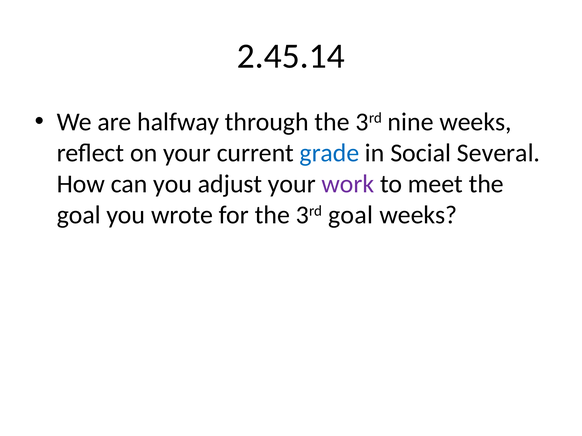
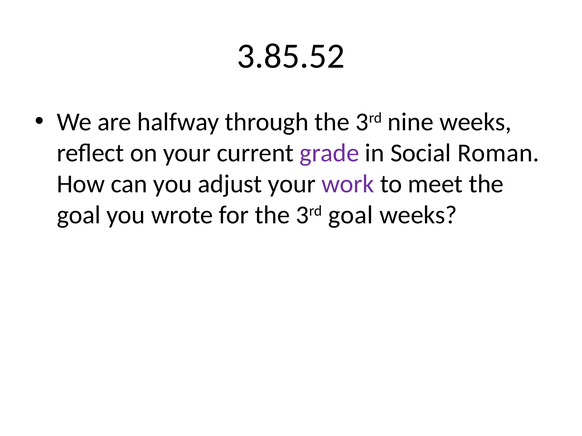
2.45.14: 2.45.14 -> 3.85.52
grade colour: blue -> purple
Several: Several -> Roman
